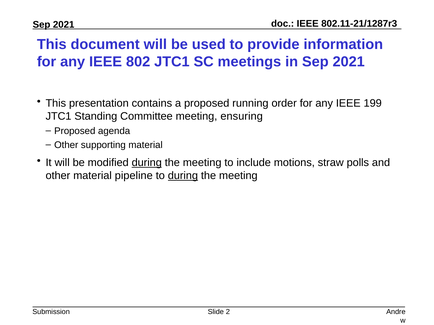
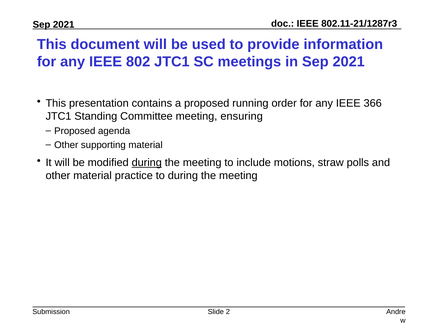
199: 199 -> 366
pipeline: pipeline -> practice
during at (183, 176) underline: present -> none
